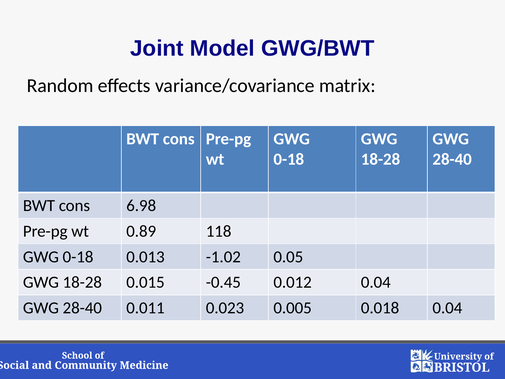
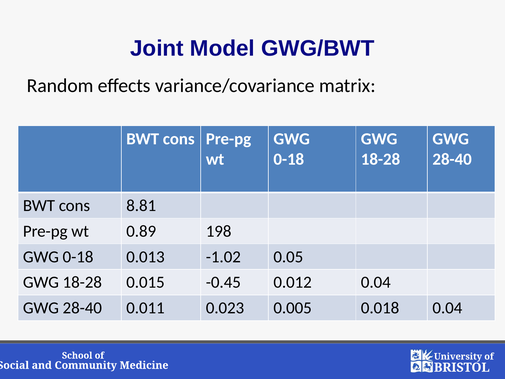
6.98: 6.98 -> 8.81
118: 118 -> 198
